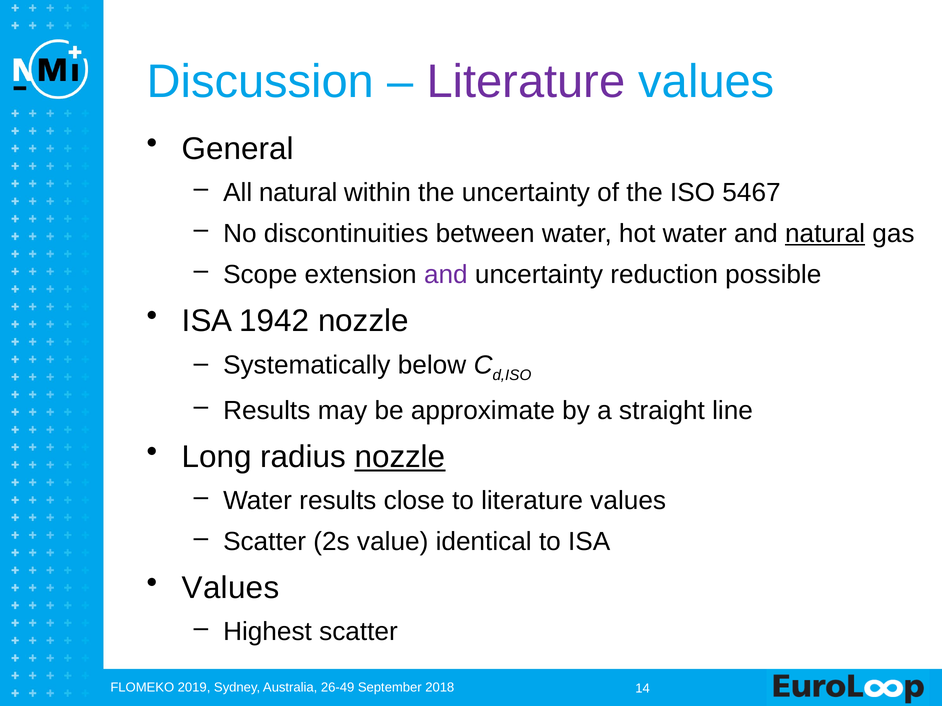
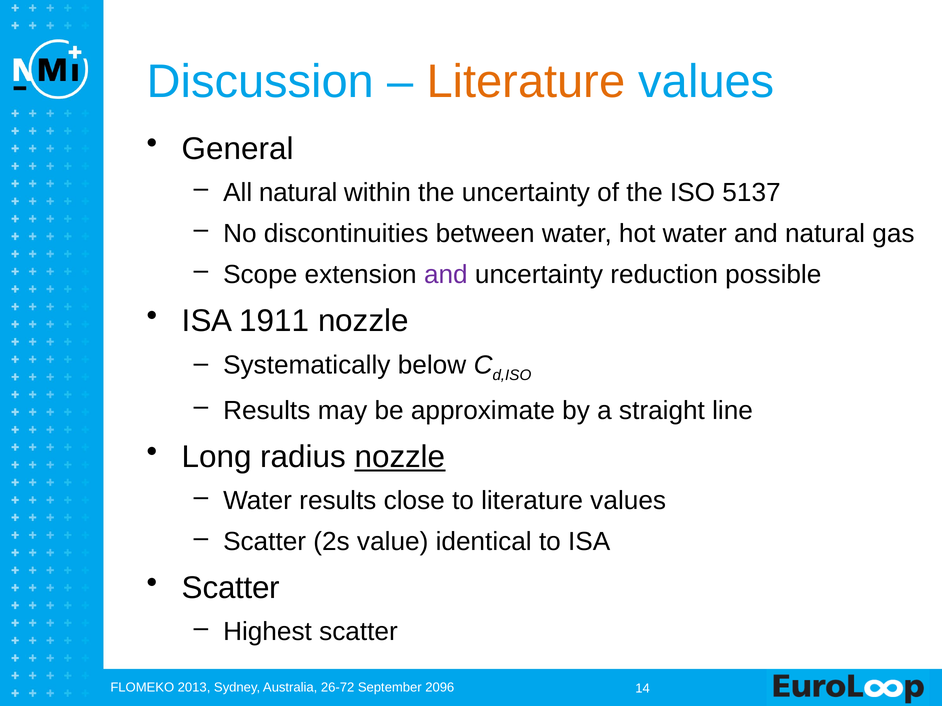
Literature at (526, 82) colour: purple -> orange
5467: 5467 -> 5137
natural at (825, 234) underline: present -> none
1942: 1942 -> 1911
Values at (231, 588): Values -> Scatter
2019: 2019 -> 2013
26-49: 26-49 -> 26-72
2018: 2018 -> 2096
